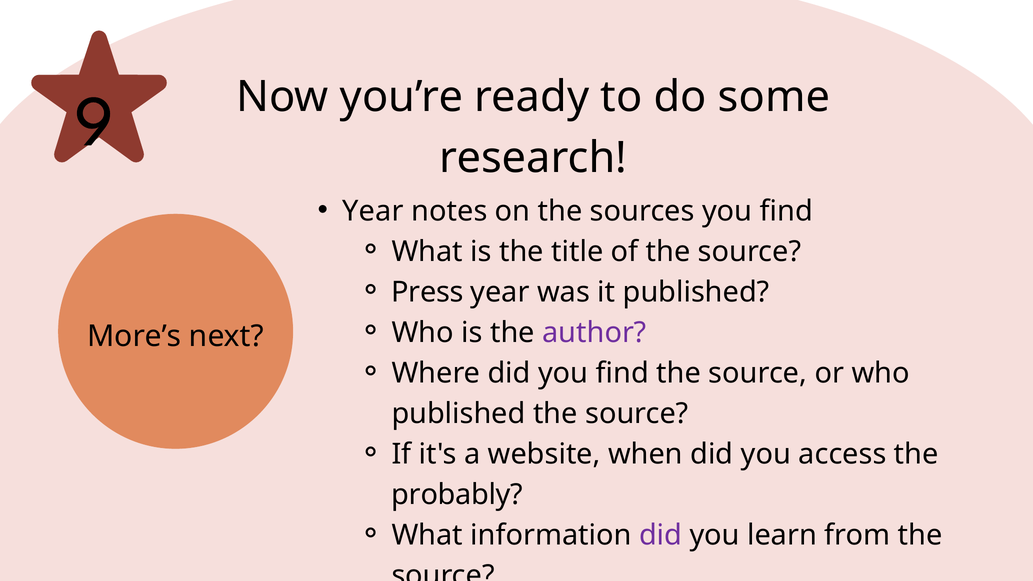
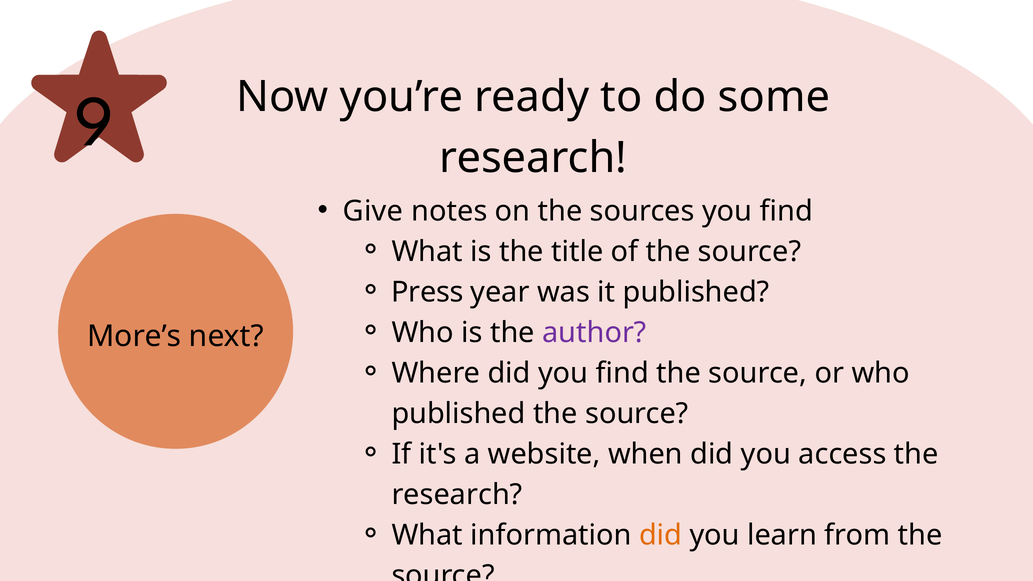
Year at (373, 211): Year -> Give
probably at (457, 495): probably -> research
did at (661, 535) colour: purple -> orange
